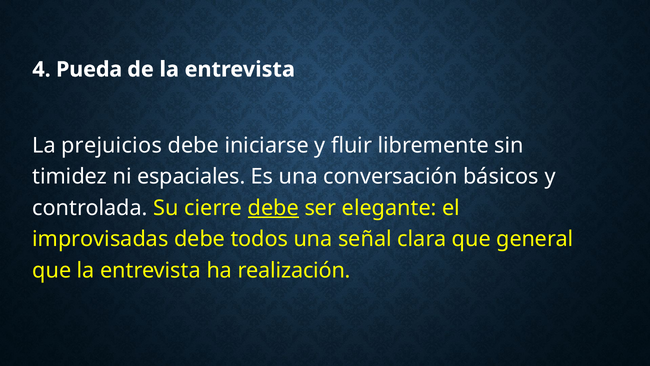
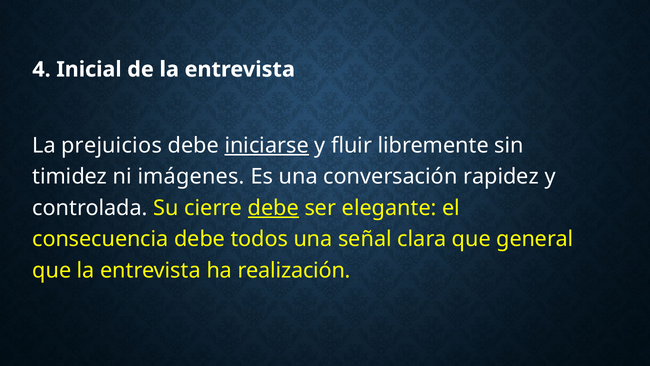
Pueda: Pueda -> Inicial
iniciarse underline: none -> present
espaciales: espaciales -> imágenes
básicos: básicos -> rapidez
improvisadas: improvisadas -> consecuencia
